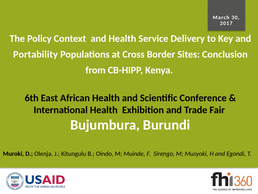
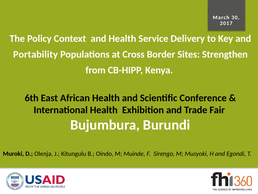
Conclusion: Conclusion -> Strengthen
